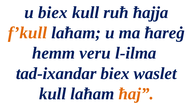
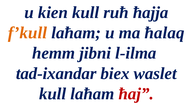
u biex: biex -> kien
ħareġ: ħareġ -> ħalaq
veru: veru -> jibni
ħaj colour: orange -> red
